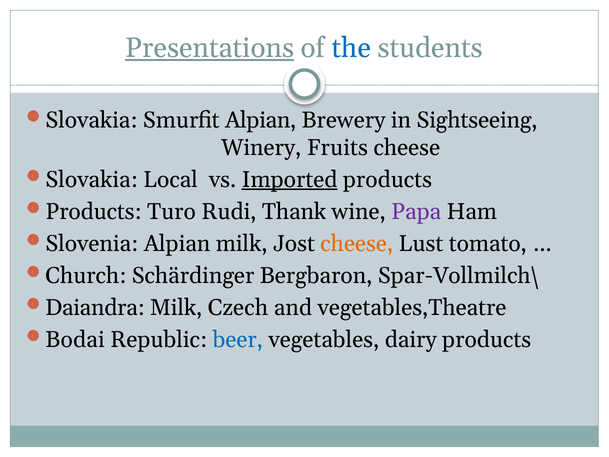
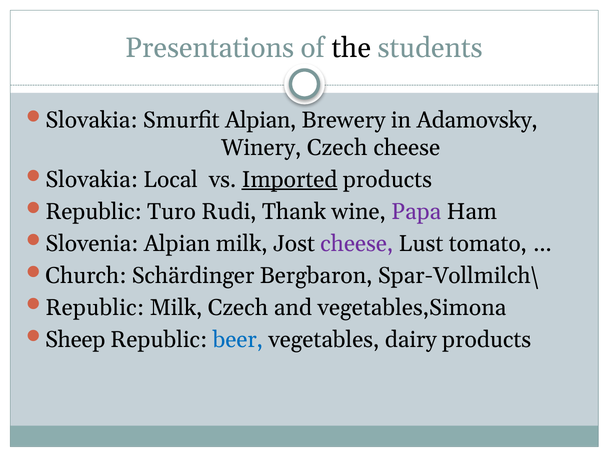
Presentations underline: present -> none
the colour: blue -> black
Sightseeing: Sightseeing -> Adamovsky
Winery Fruits: Fruits -> Czech
Products at (94, 211): Products -> Republic
cheese at (357, 243) colour: orange -> purple
Daiandra at (95, 307): Daiandra -> Republic
vegetables,Theatre: vegetables,Theatre -> vegetables,Simona
Bodai: Bodai -> Sheep
